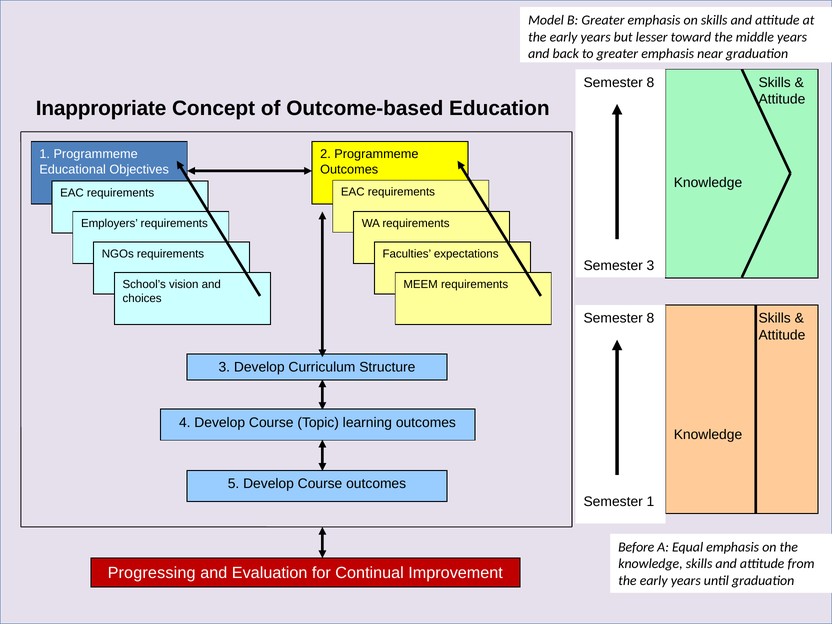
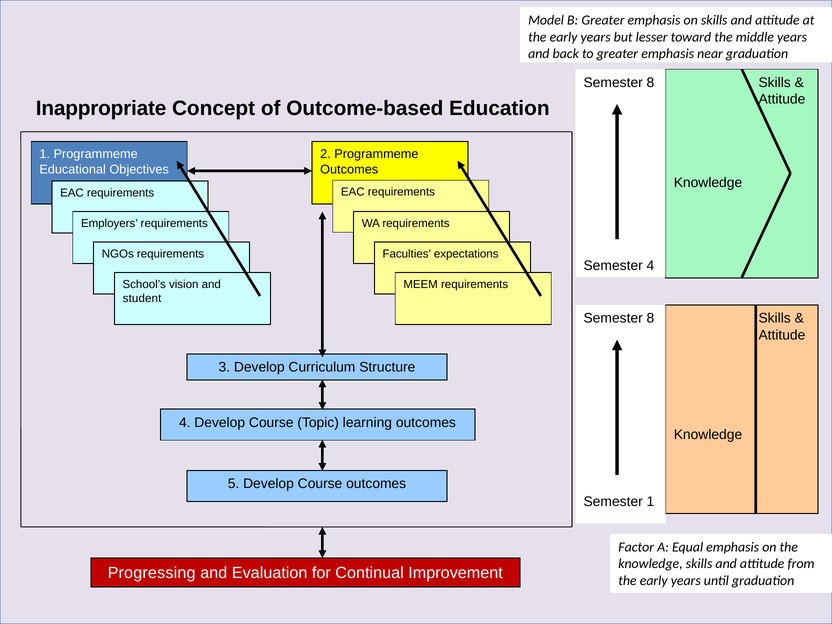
Semester 3: 3 -> 4
choices: choices -> student
Before: Before -> Factor
